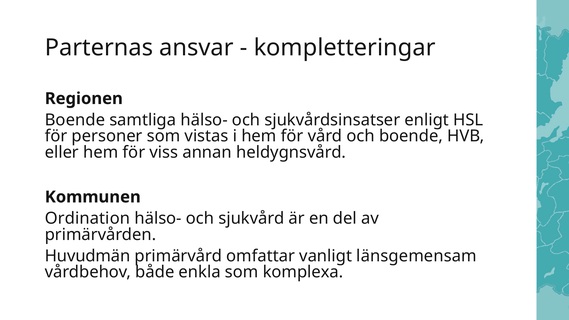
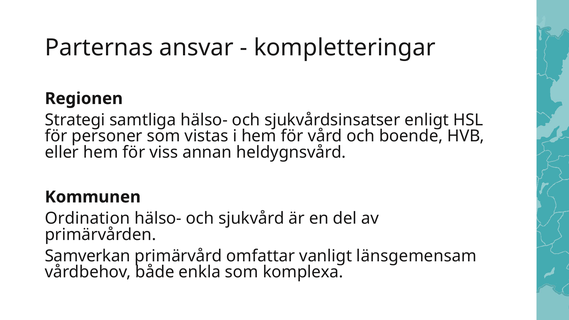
Boende at (75, 120): Boende -> Strategi
Huvudmän: Huvudmän -> Samverkan
